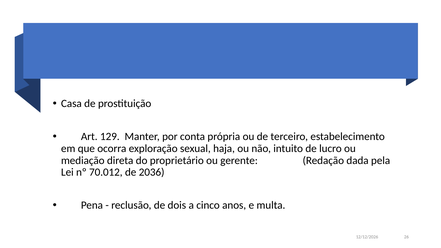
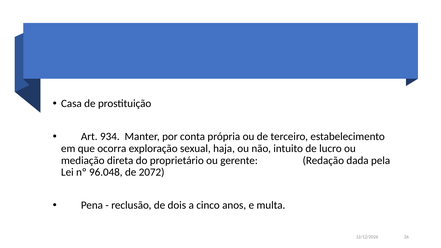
129: 129 -> 934
70.012: 70.012 -> 96.048
2036: 2036 -> 2072
